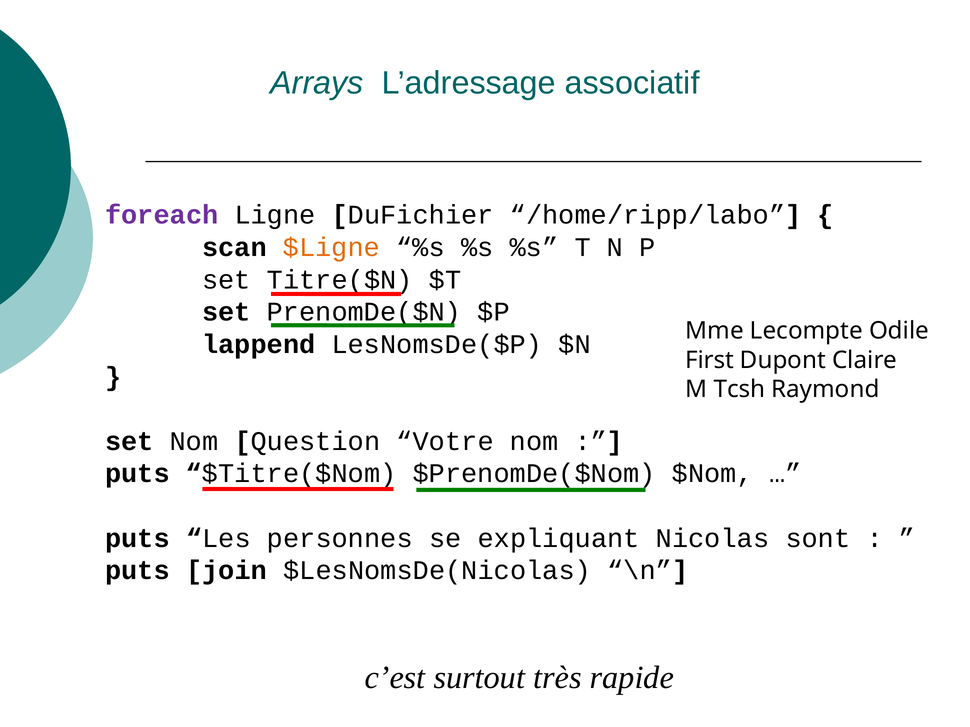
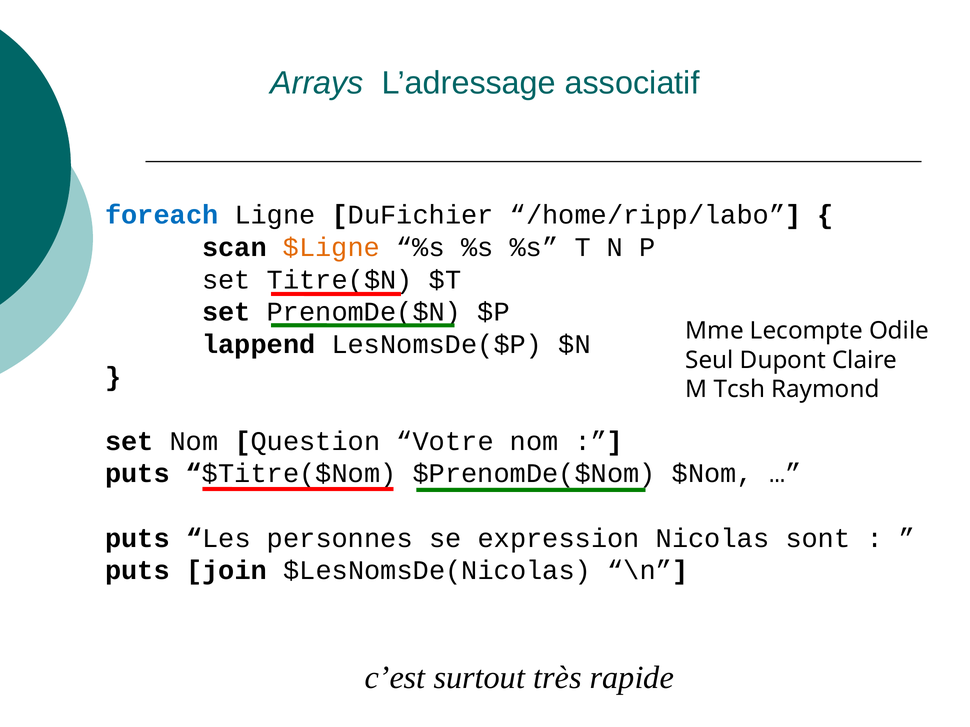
foreach colour: purple -> blue
First: First -> Seul
expliquant: expliquant -> expression
